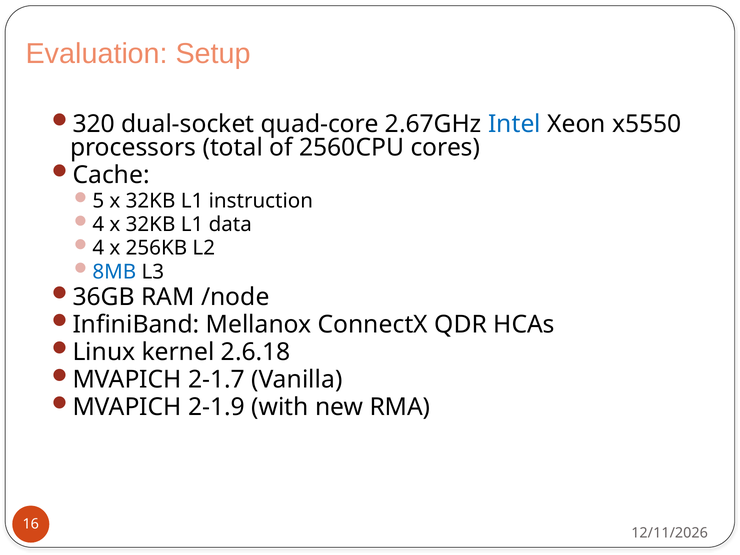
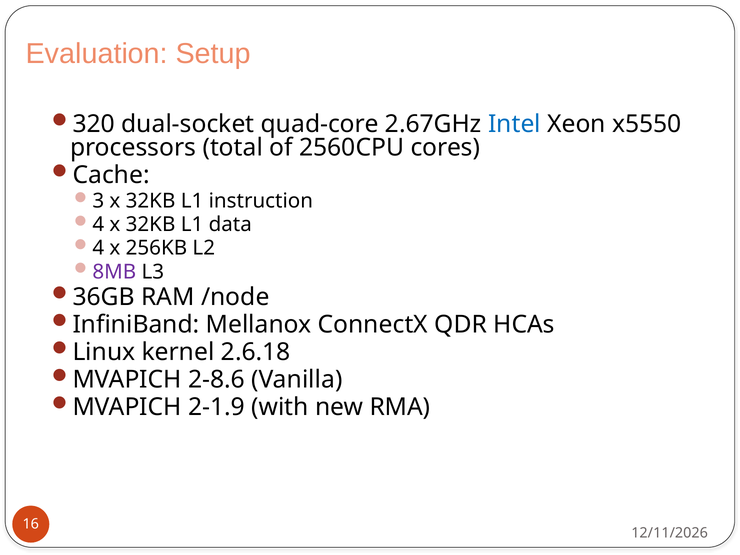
5: 5 -> 3
8MB colour: blue -> purple
2-1.7: 2-1.7 -> 2-8.6
